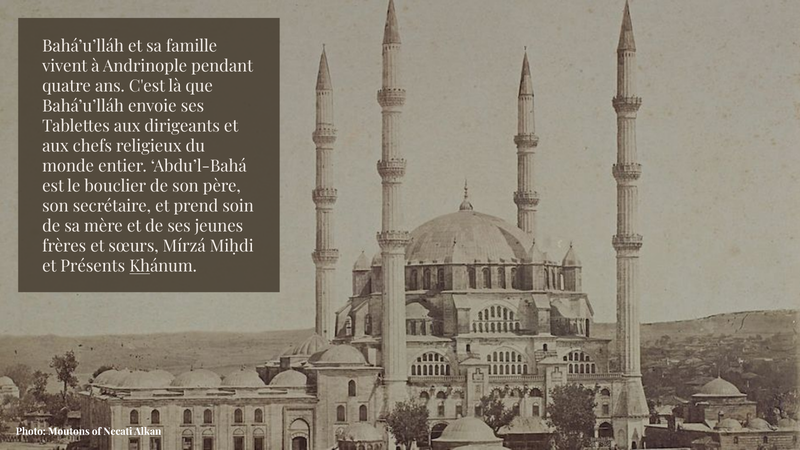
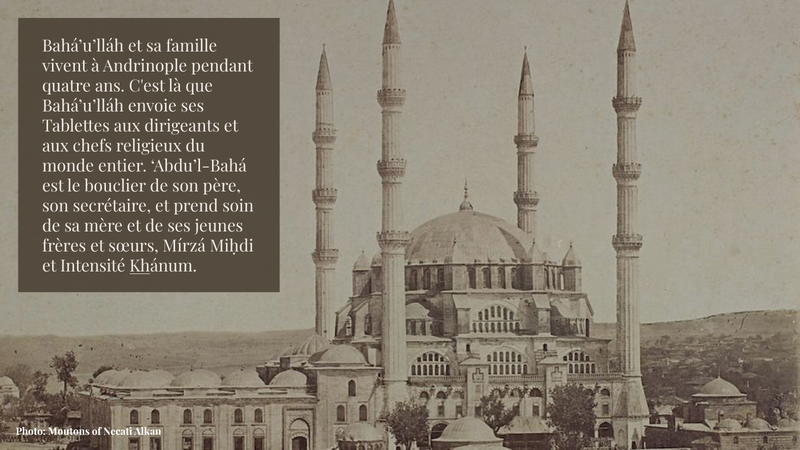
Présents: Présents -> Intensité
